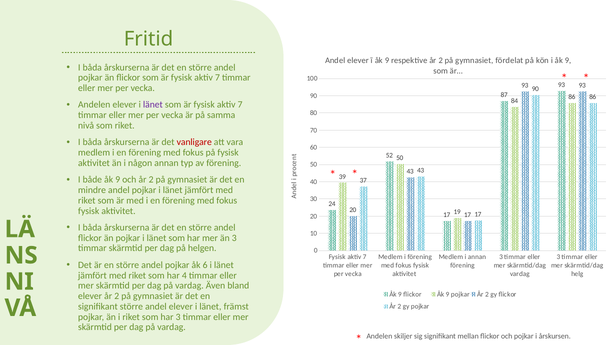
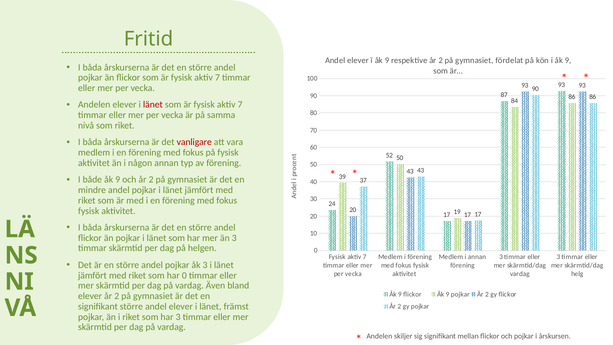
länet at (153, 105) colour: purple -> red
åk 6: 6 -> 3
har 4: 4 -> 0
